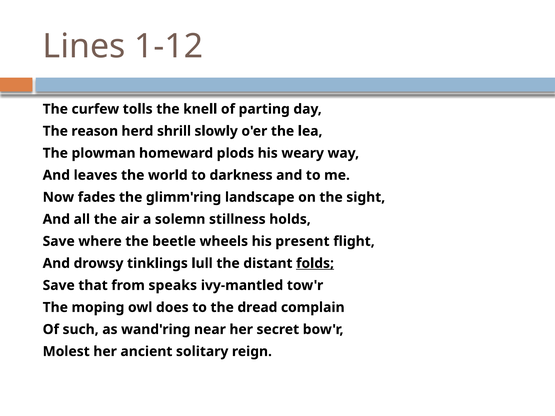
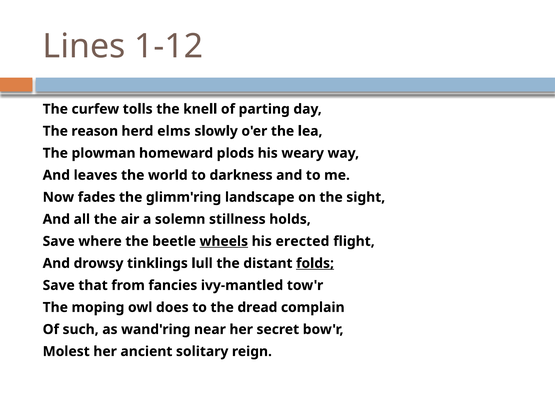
shrill: shrill -> elms
wheels underline: none -> present
present: present -> erected
speaks: speaks -> fancies
